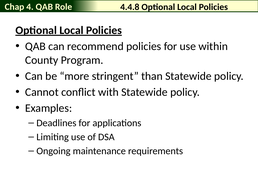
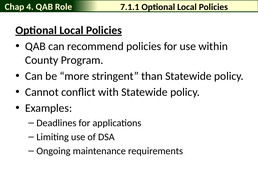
4.4.8: 4.4.8 -> 7.1.1
